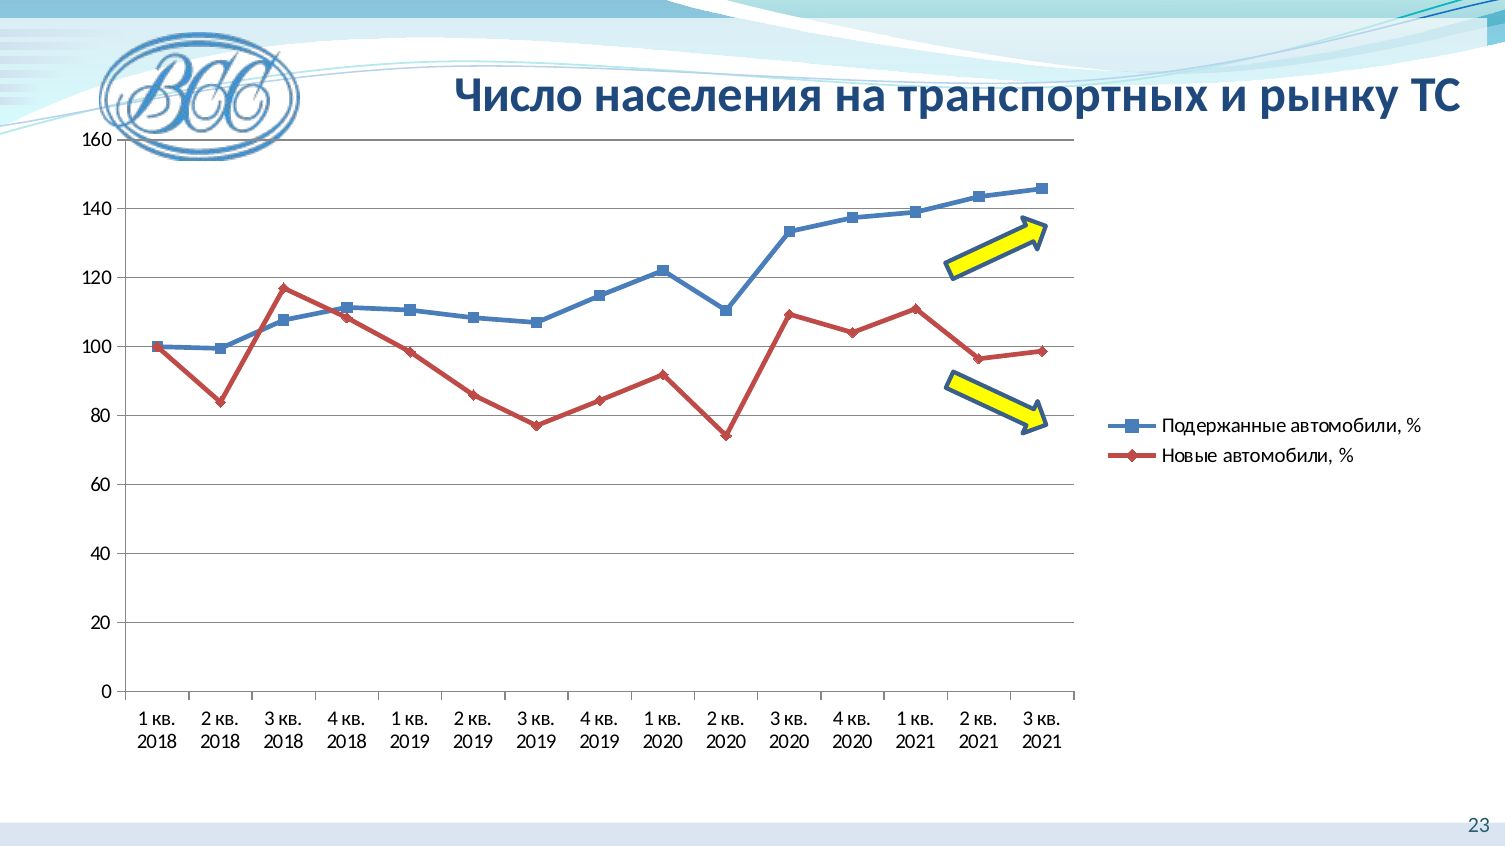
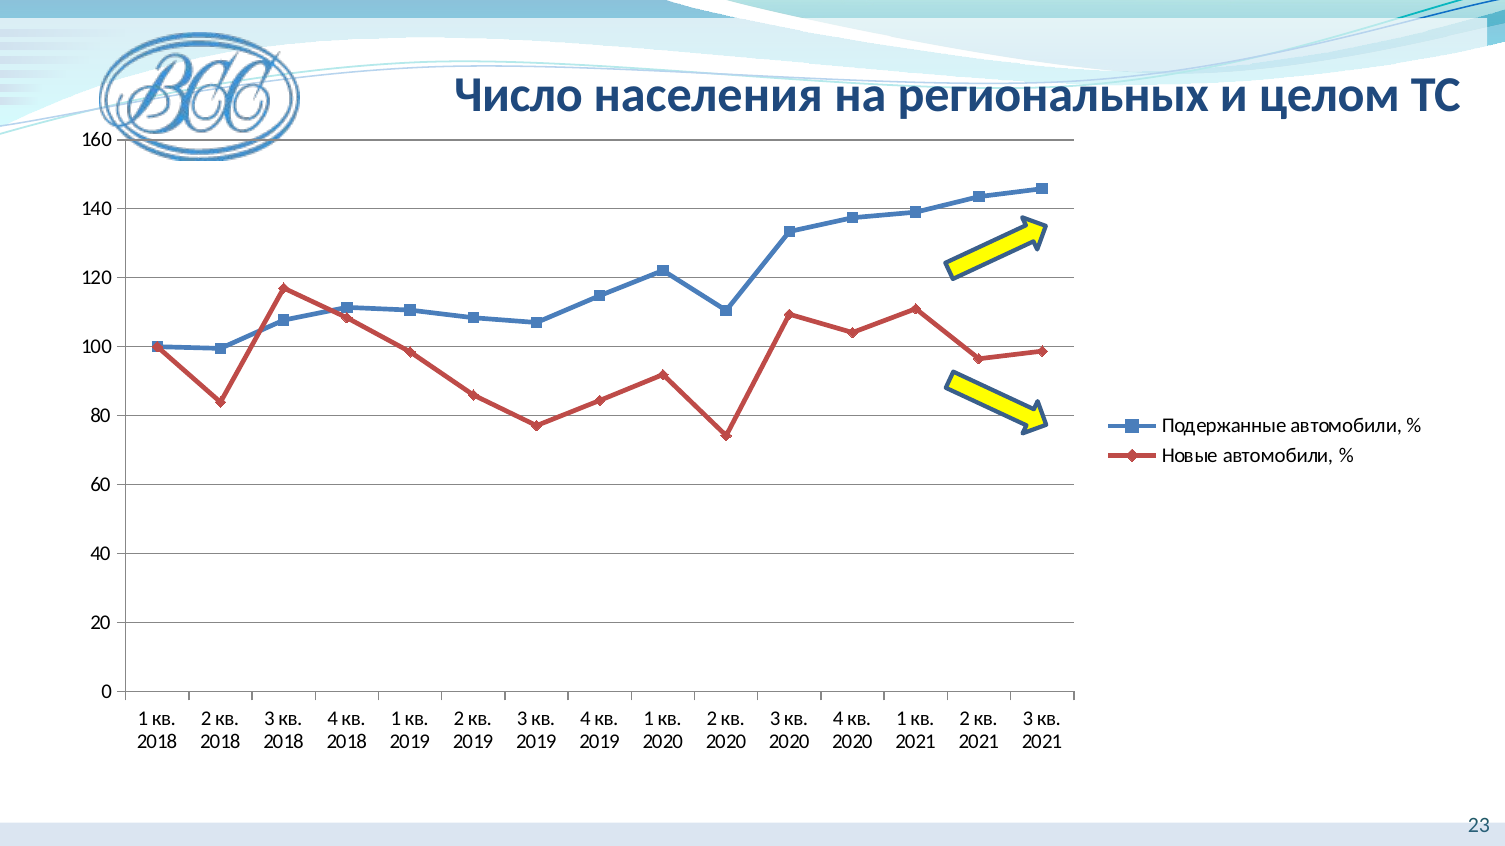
транспортных: транспортных -> региональных
рынку: рынку -> целом
